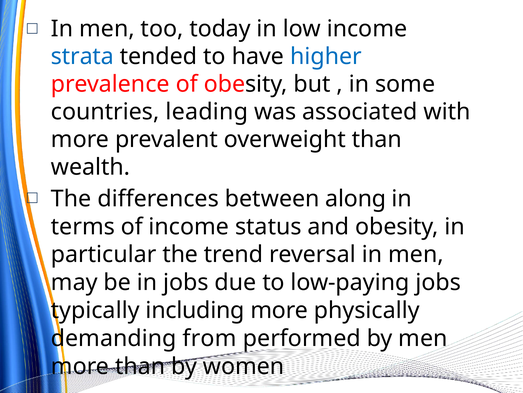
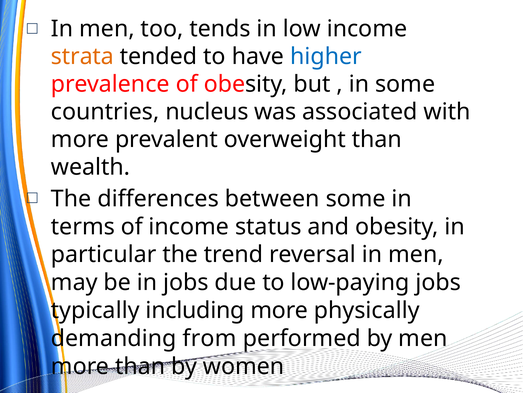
today: today -> tends
strata colour: blue -> orange
leading: leading -> nucleus
between along: along -> some
